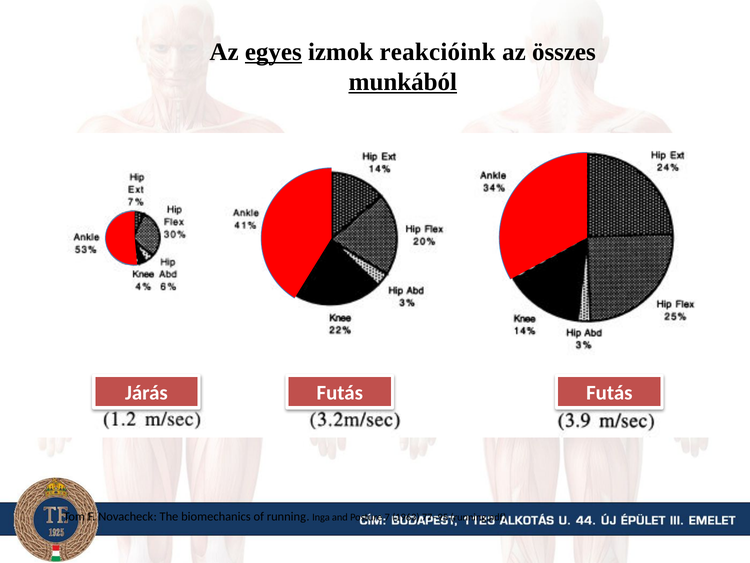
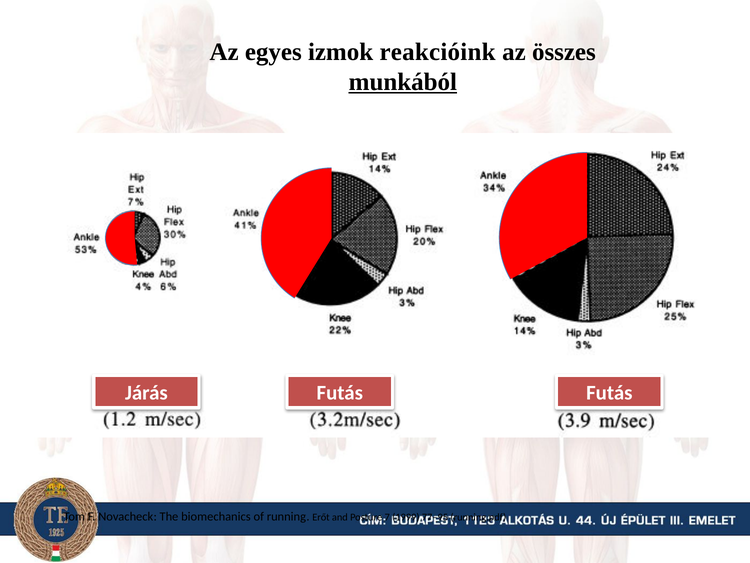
egyes underline: present -> none
Inga: Inga -> Erőt
1963: 1963 -> 1999
